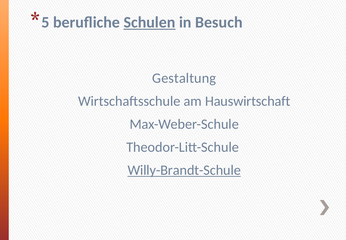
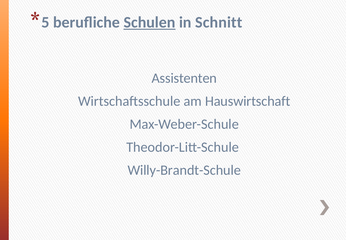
Besuch: Besuch -> Schnitt
Gestaltung: Gestaltung -> Assistenten
Willy-Brandt-Schule underline: present -> none
